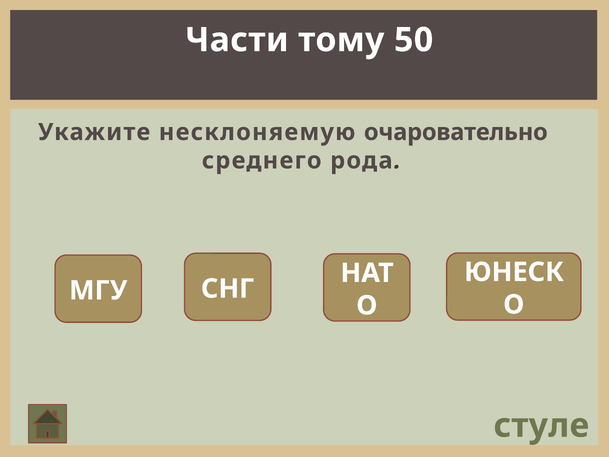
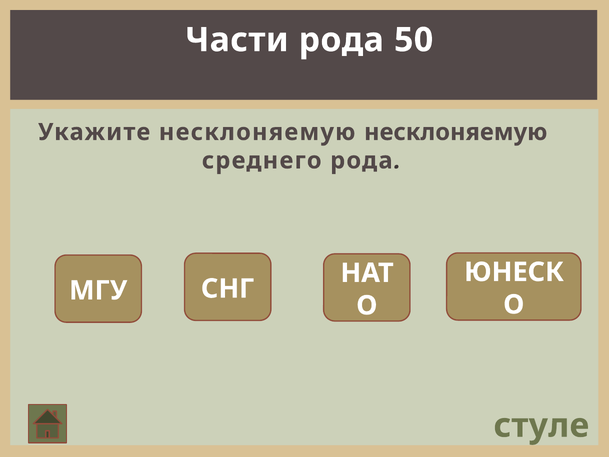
Части тому: тому -> рода
несклоняемую очаровательно: очаровательно -> несклоняемую
